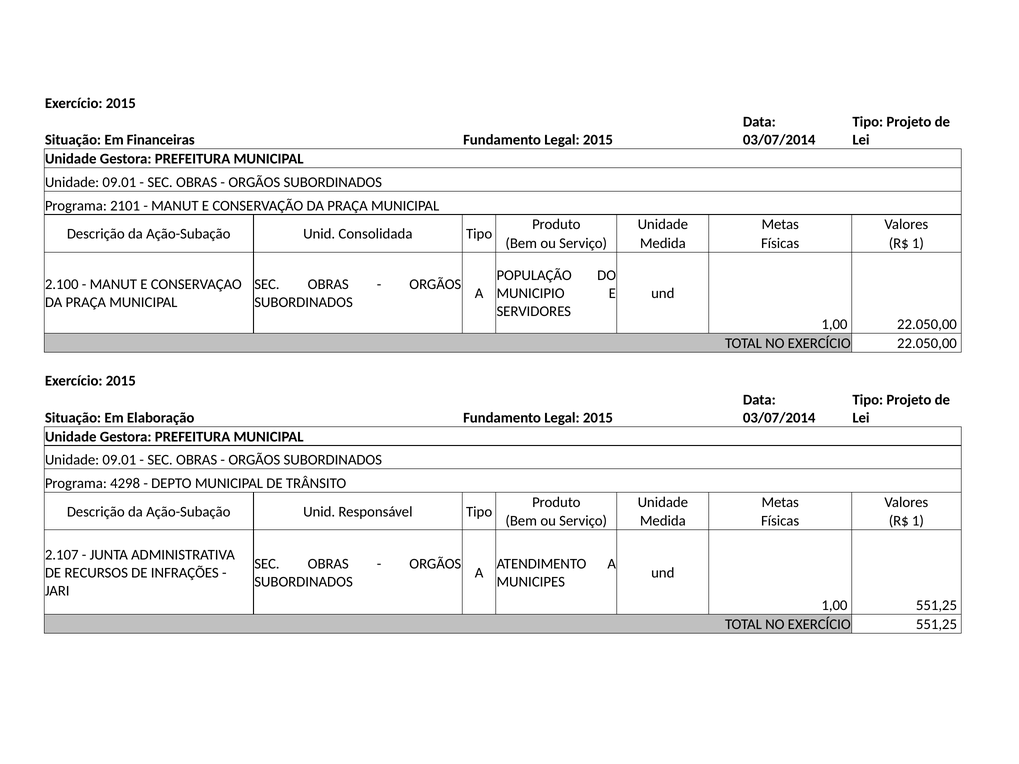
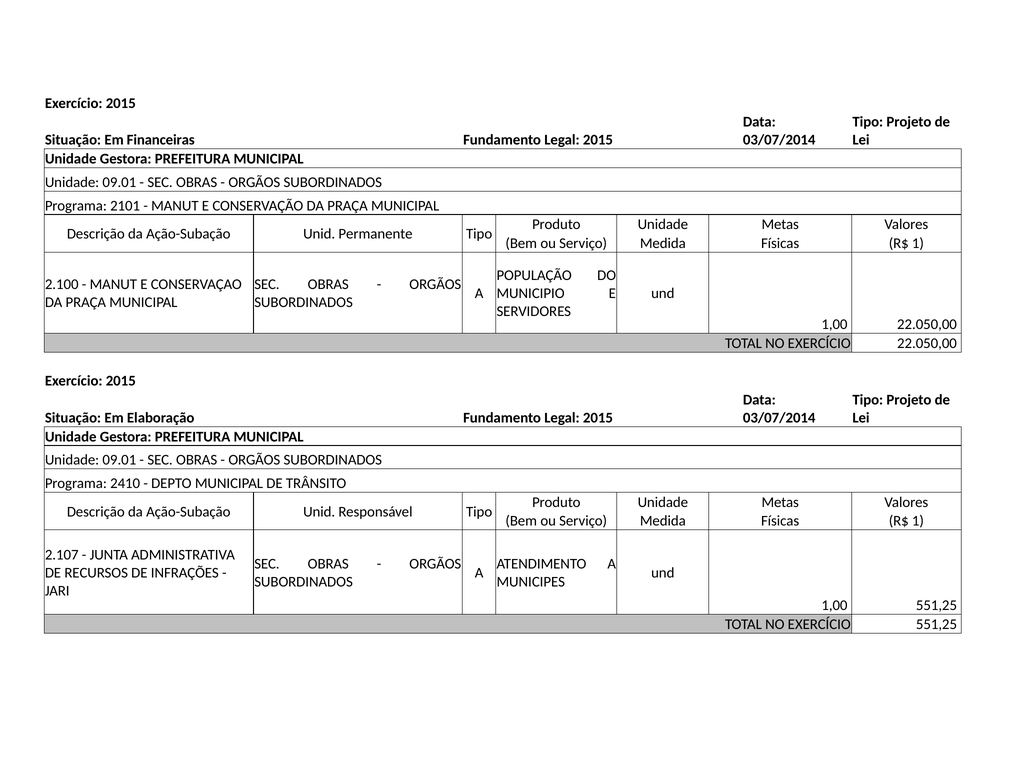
Consolidada: Consolidada -> Permanente
4298: 4298 -> 2410
